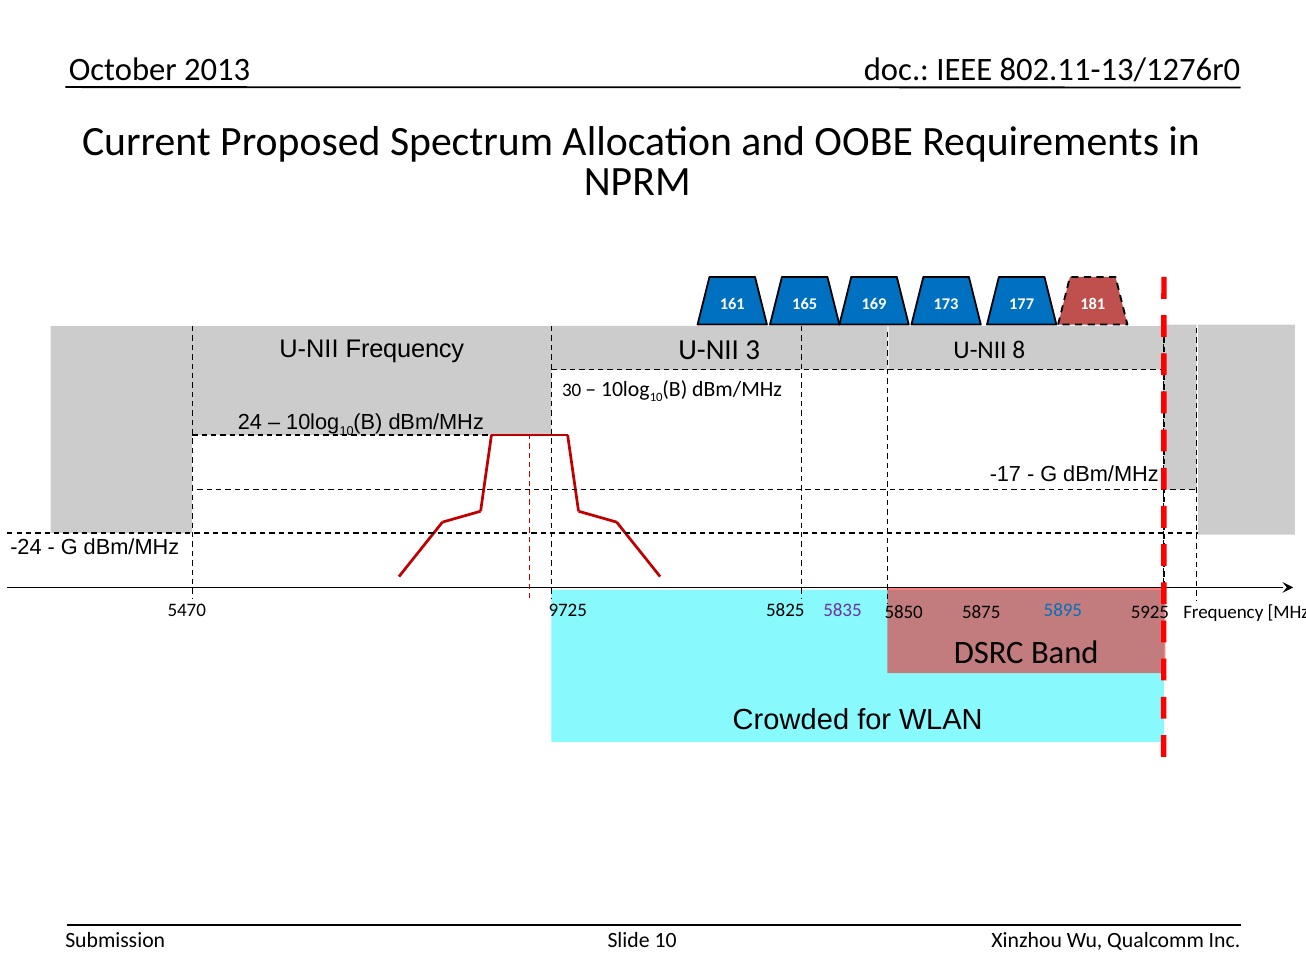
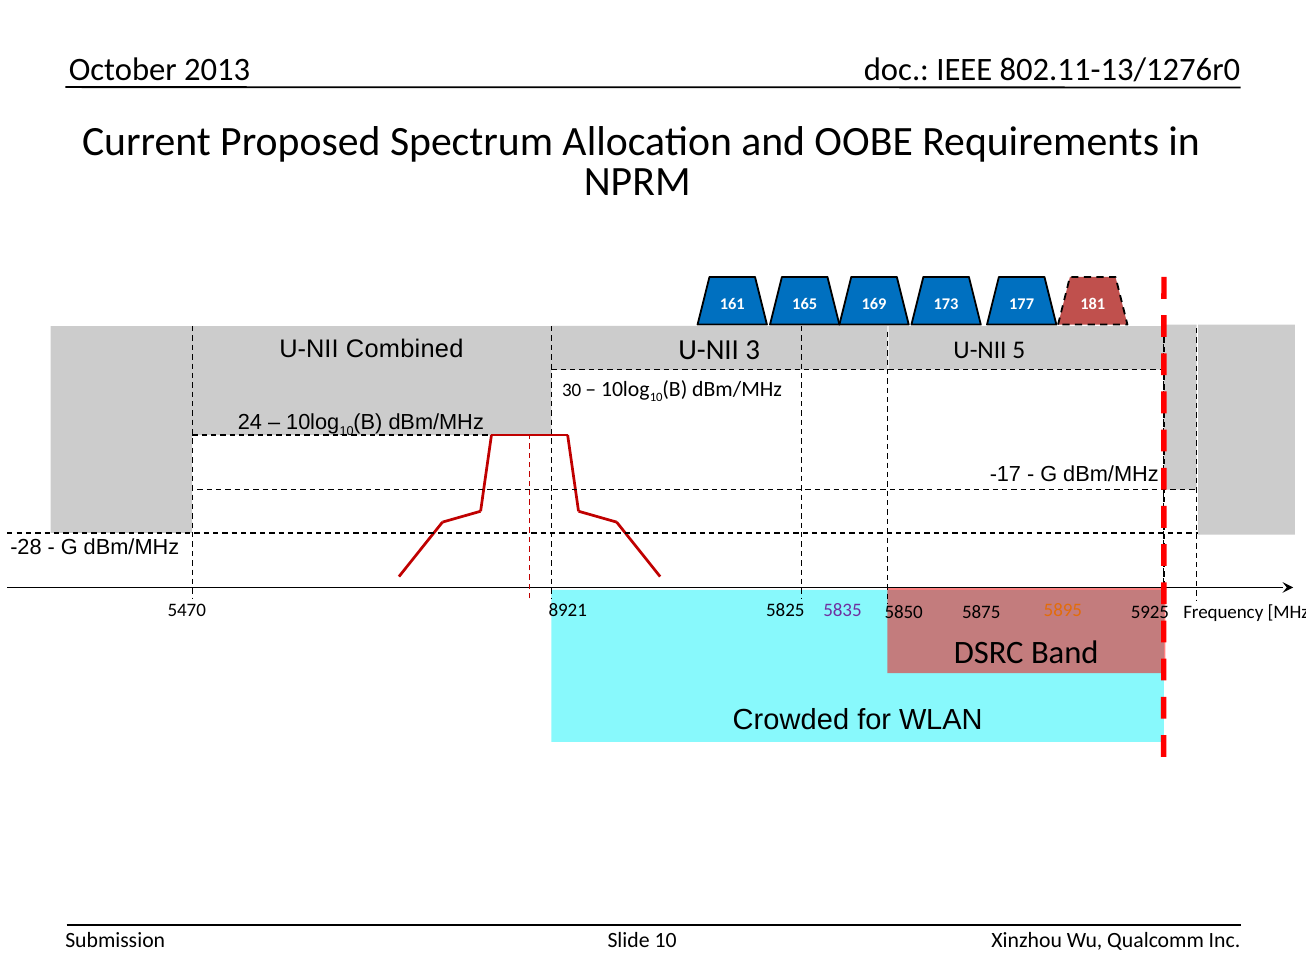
U-NII Frequency: Frequency -> Combined
8: 8 -> 5
-24: -24 -> -28
5895 colour: blue -> orange
9725: 9725 -> 8921
